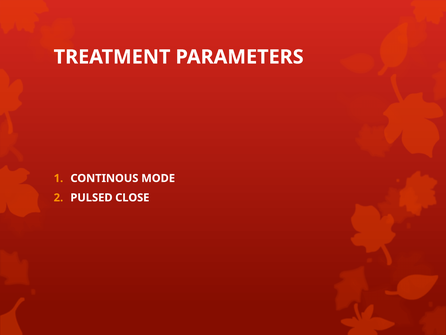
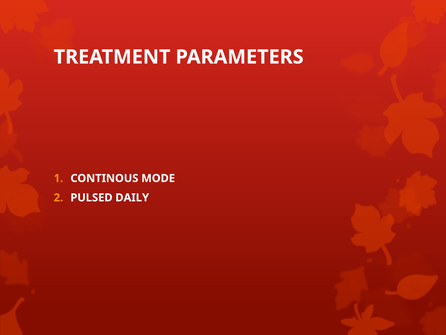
CLOSE: CLOSE -> DAILY
